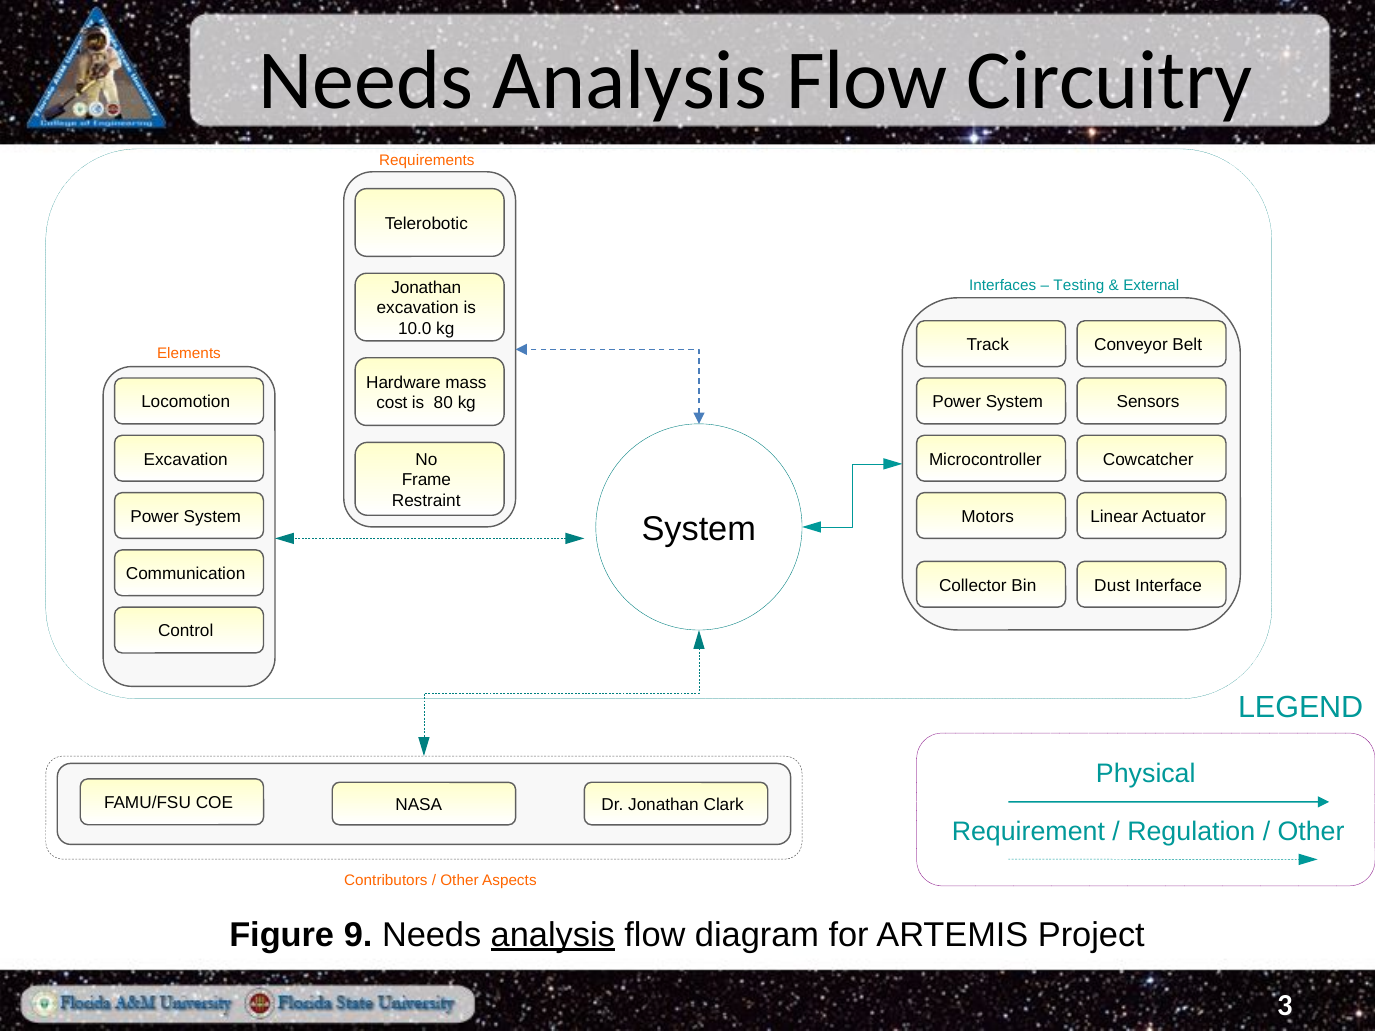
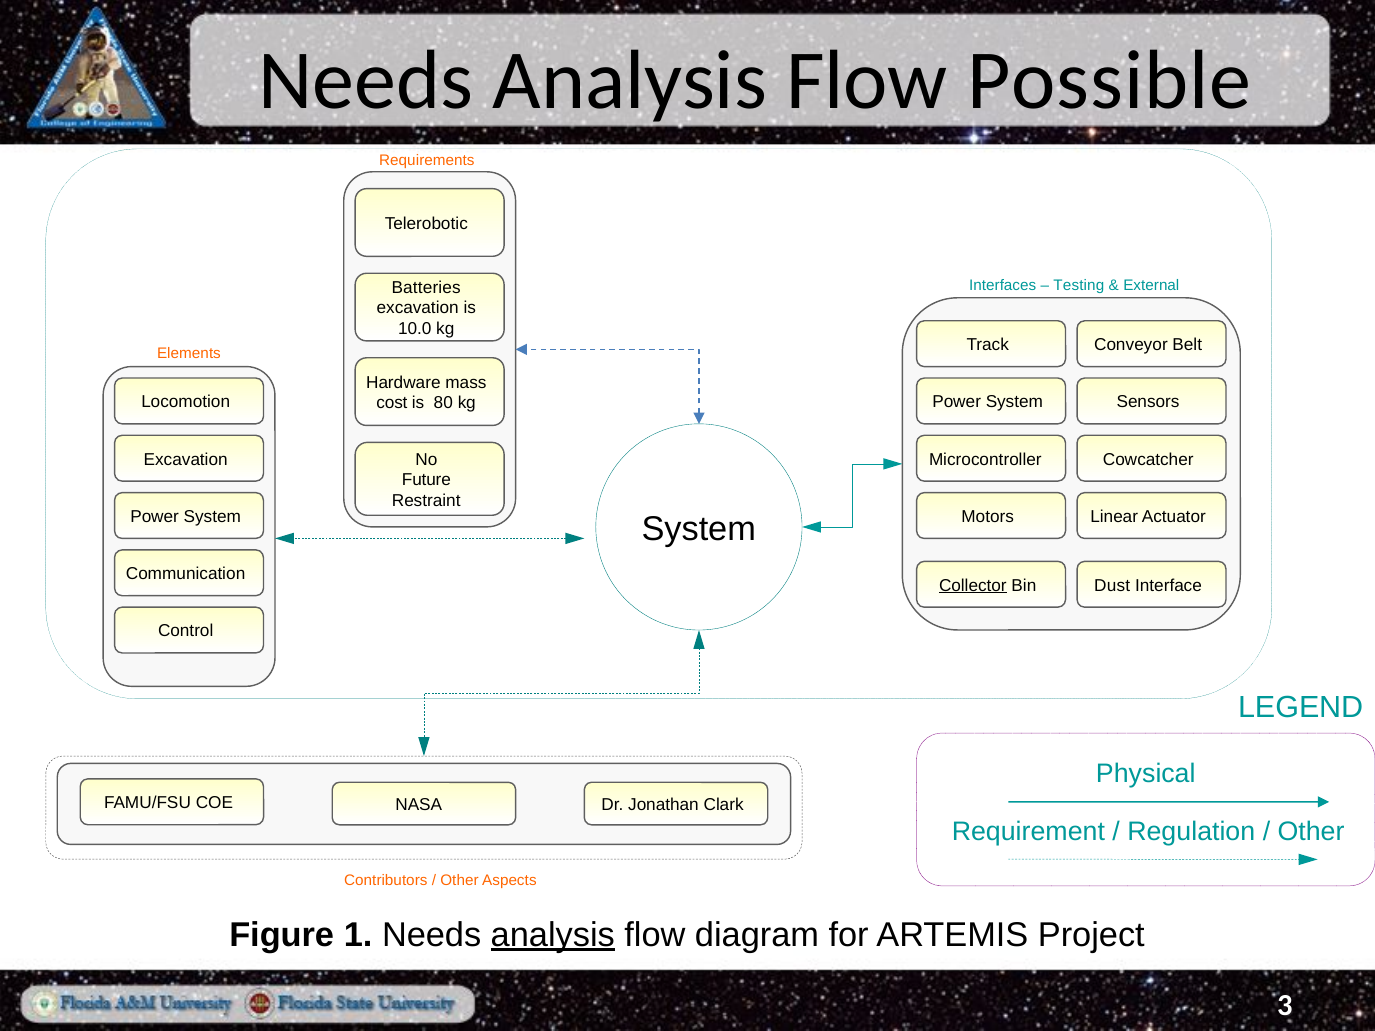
Circuitry: Circuitry -> Possible
Jonathan at (426, 288): Jonathan -> Batteries
Frame: Frame -> Future
Collector underline: none -> present
9: 9 -> 1
